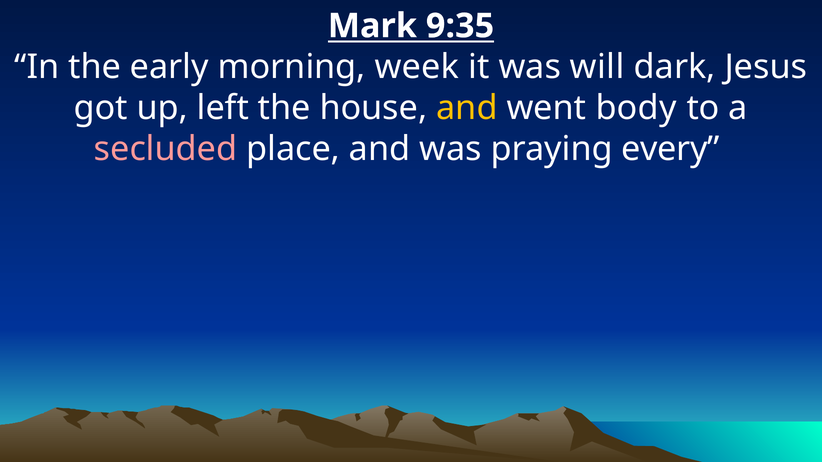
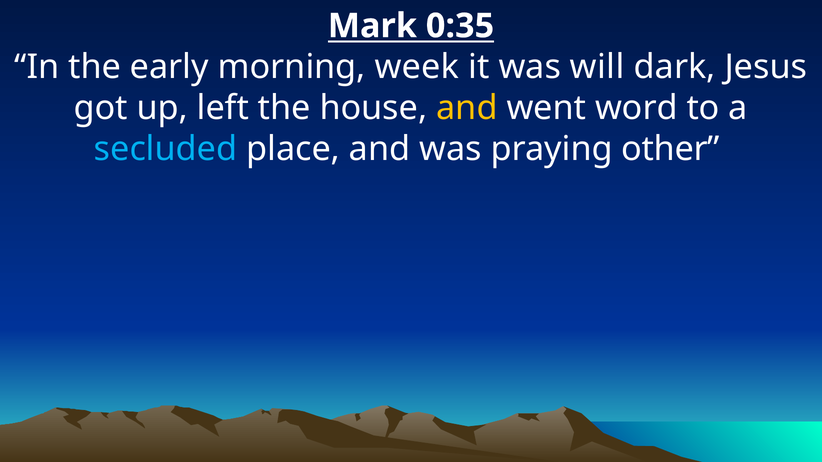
9:35: 9:35 -> 0:35
body: body -> word
secluded colour: pink -> light blue
every: every -> other
